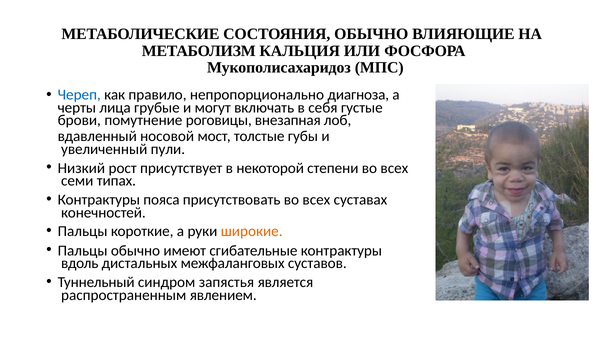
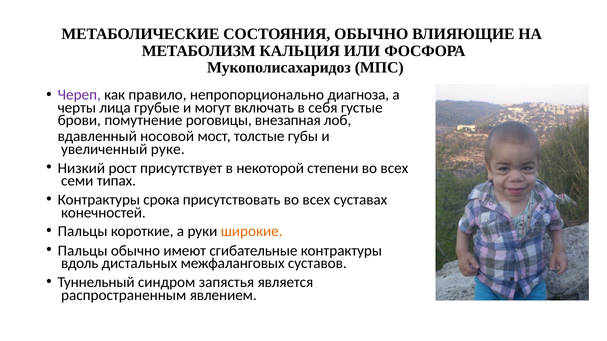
Череп colour: blue -> purple
пули: пули -> руке
пояса: пояса -> срока
